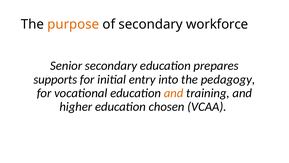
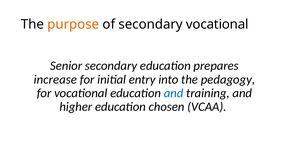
secondary workforce: workforce -> vocational
supports: supports -> increase
and at (174, 93) colour: orange -> blue
